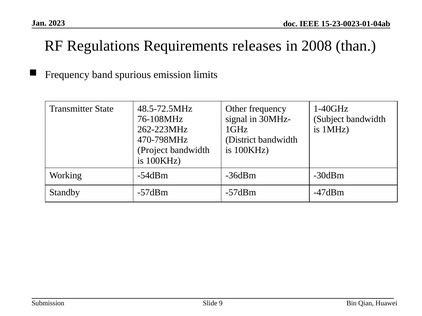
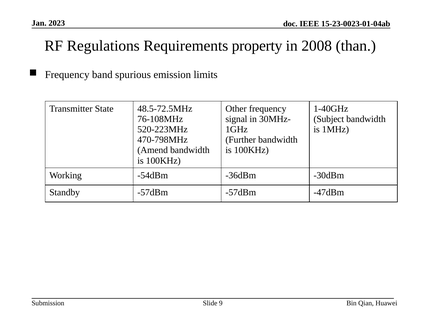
releases: releases -> property
262-223MHz: 262-223MHz -> 520-223MHz
District: District -> Further
Project: Project -> Amend
